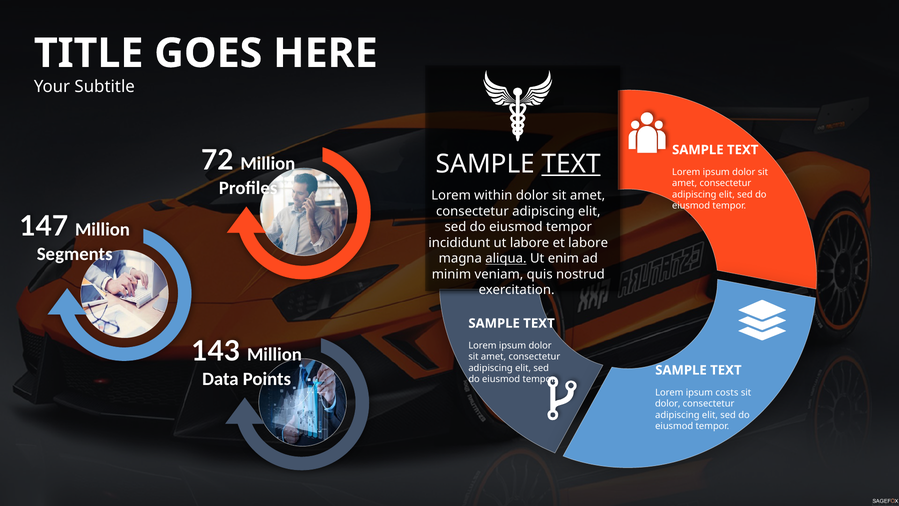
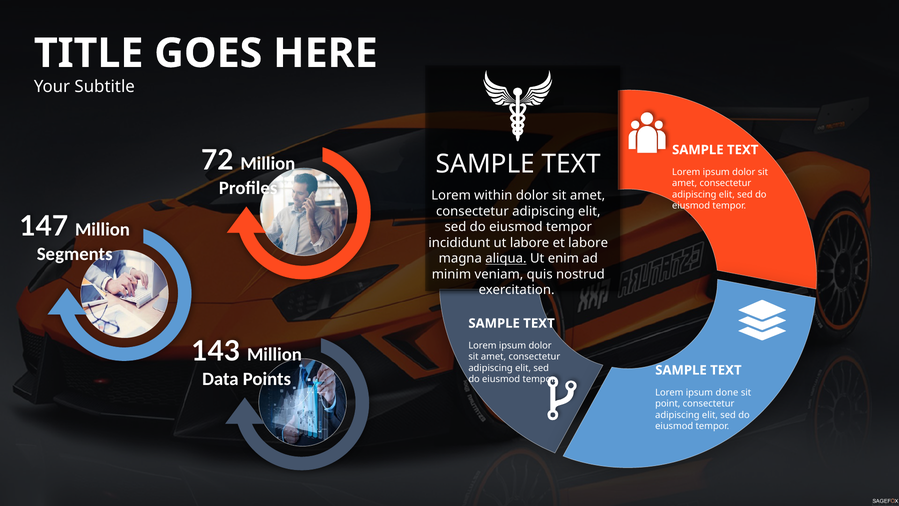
TEXT at (571, 164) underline: present -> none
costs: costs -> done
dolor at (668, 403): dolor -> point
